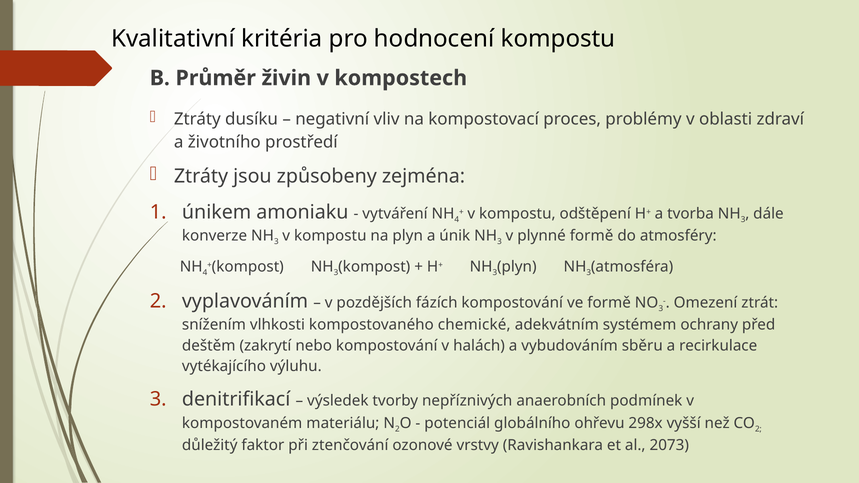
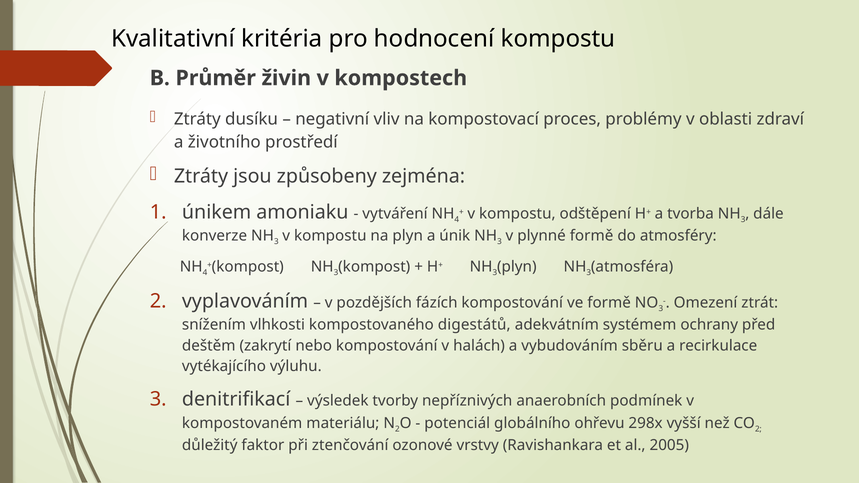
chemické: chemické -> digestátů
2073: 2073 -> 2005
